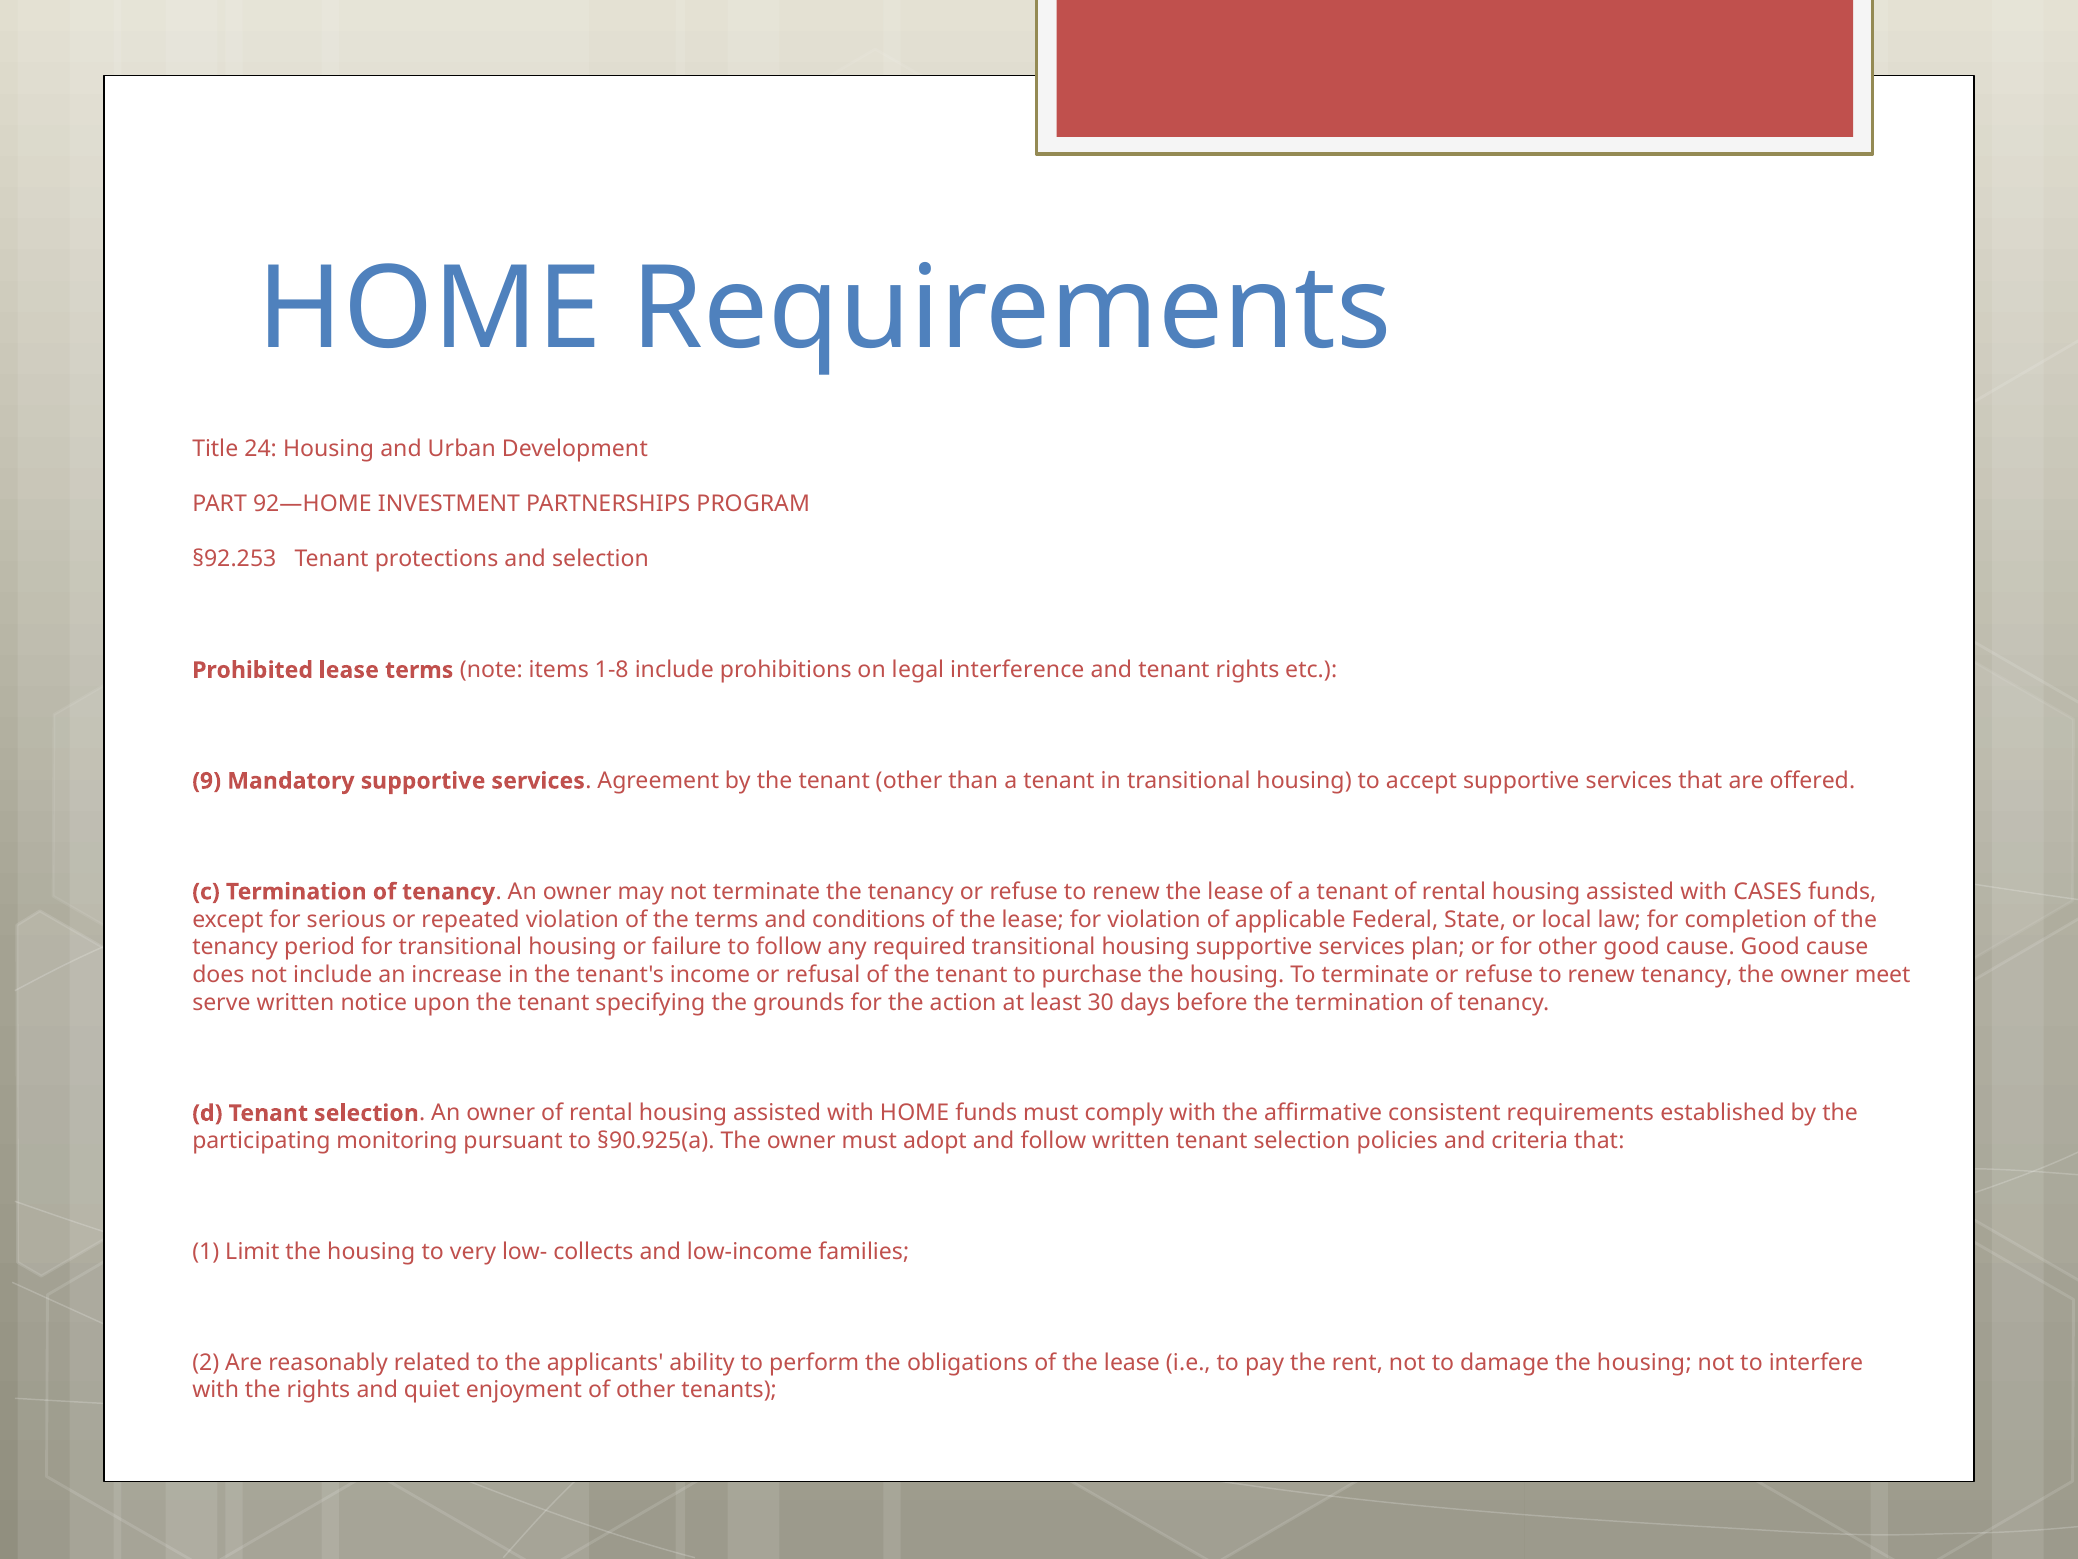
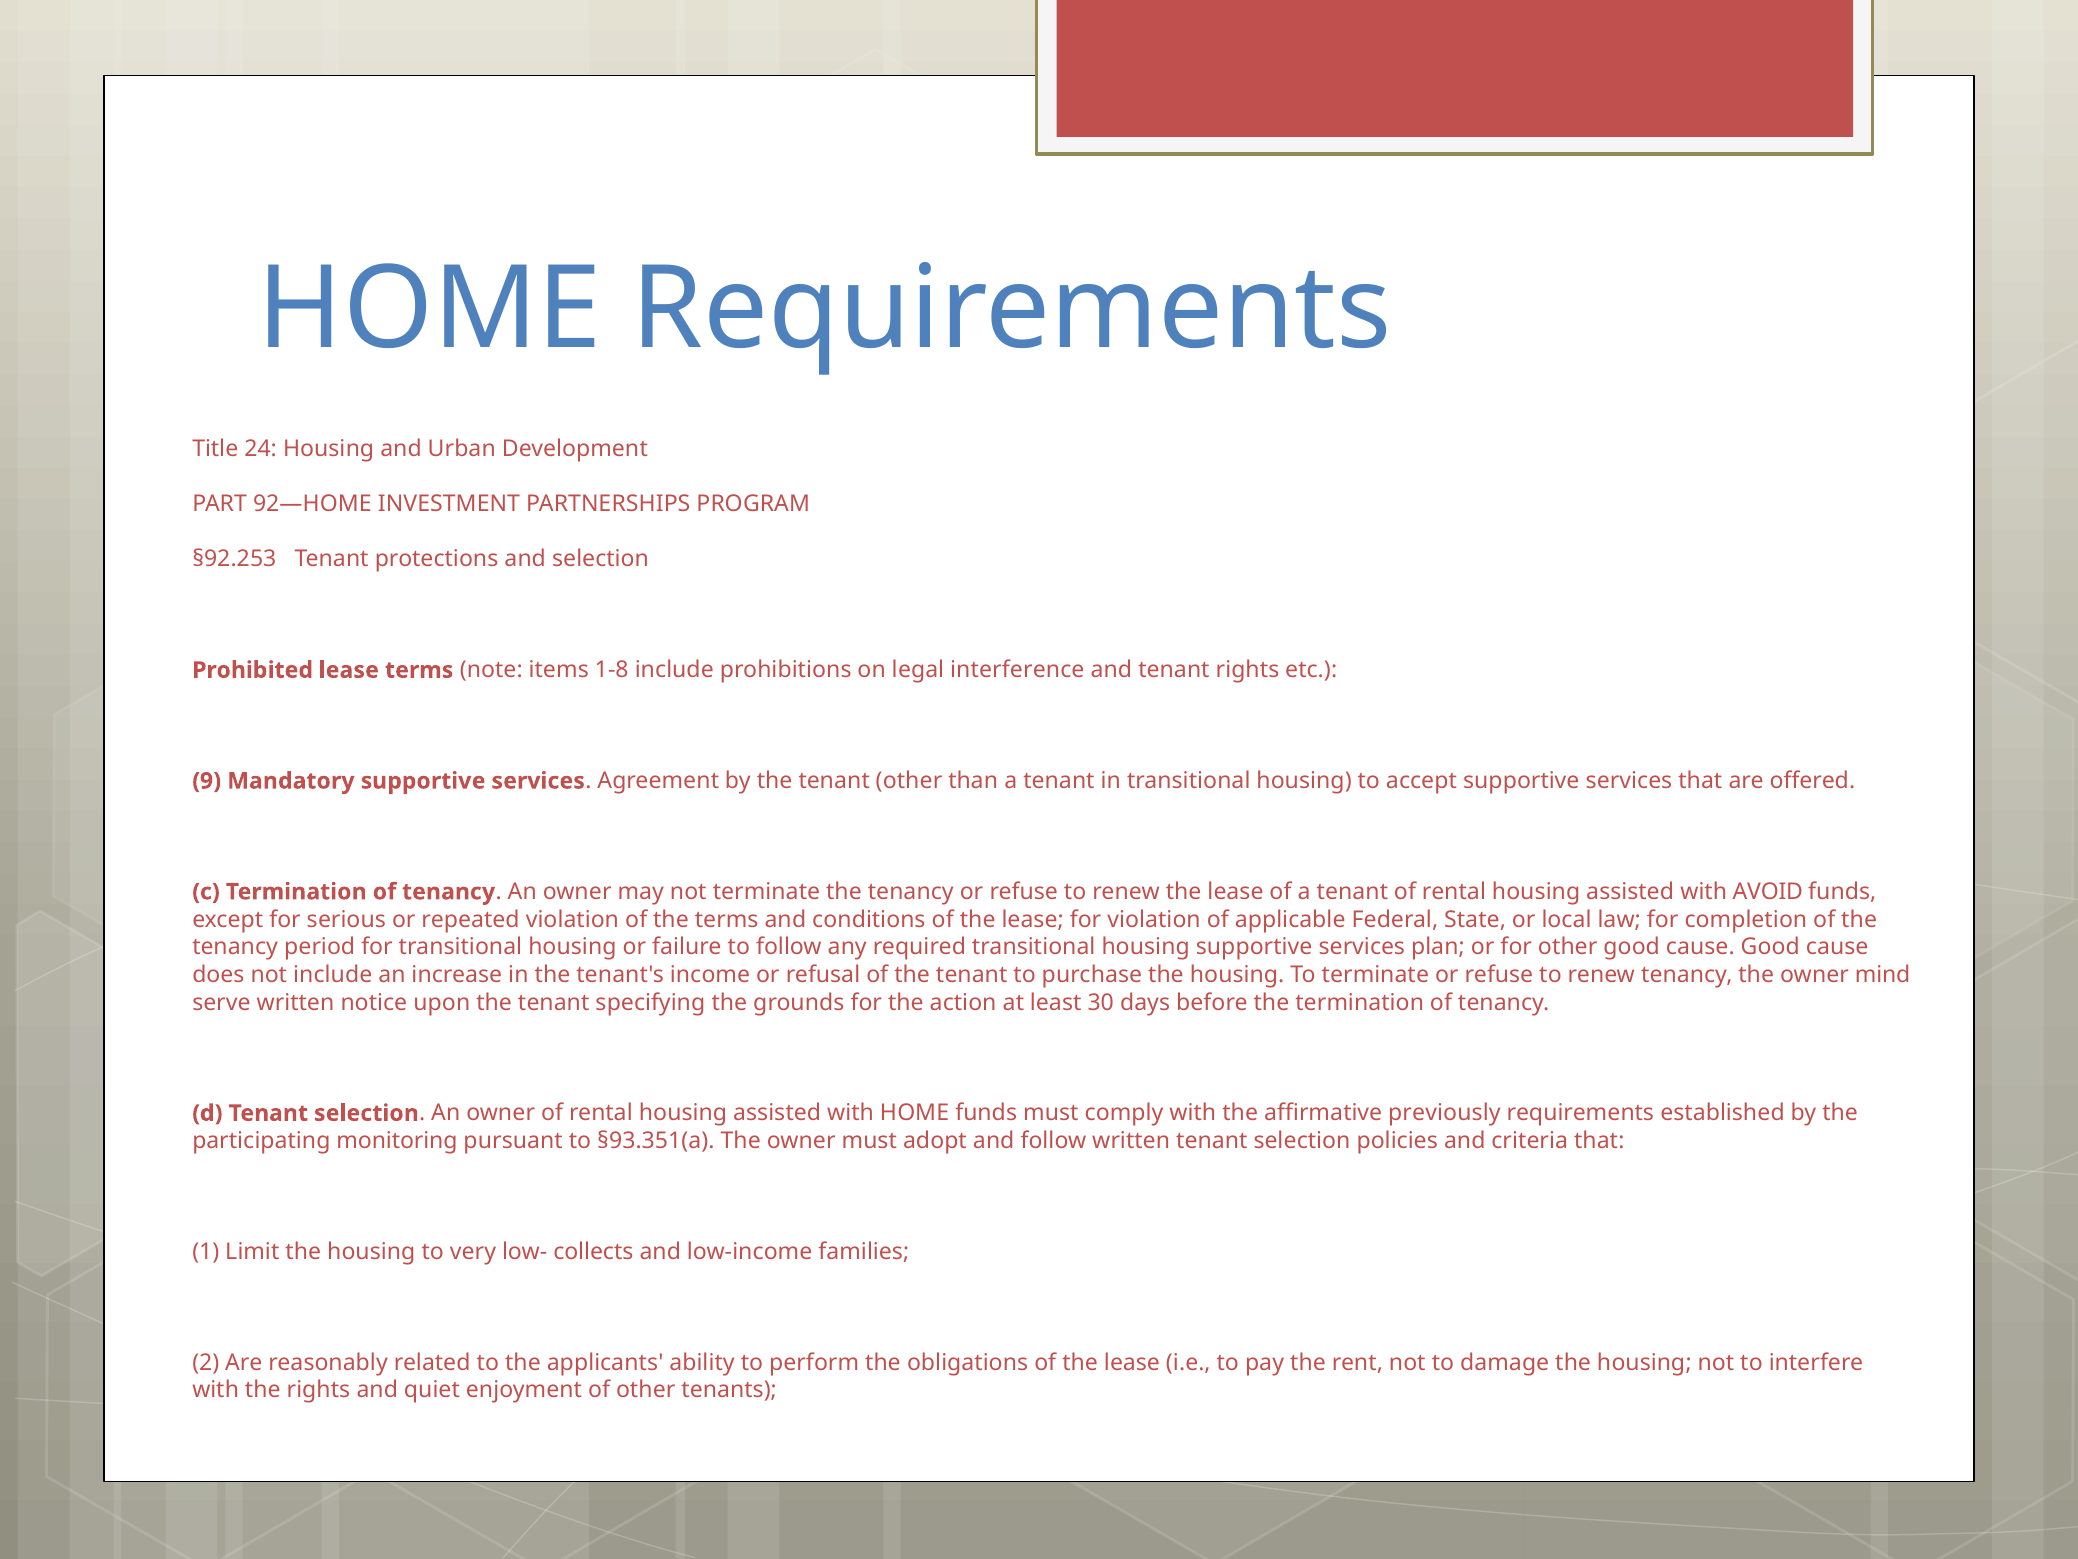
CASES: CASES -> AVOID
meet: meet -> mind
consistent: consistent -> previously
§90.925(a: §90.925(a -> §93.351(a
